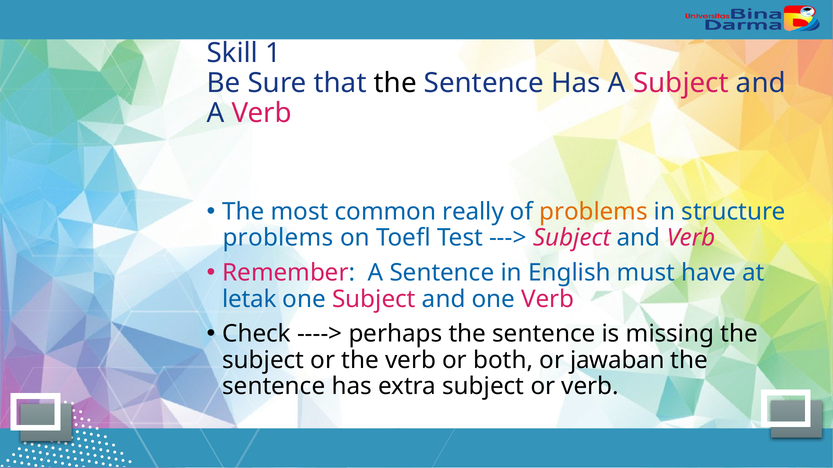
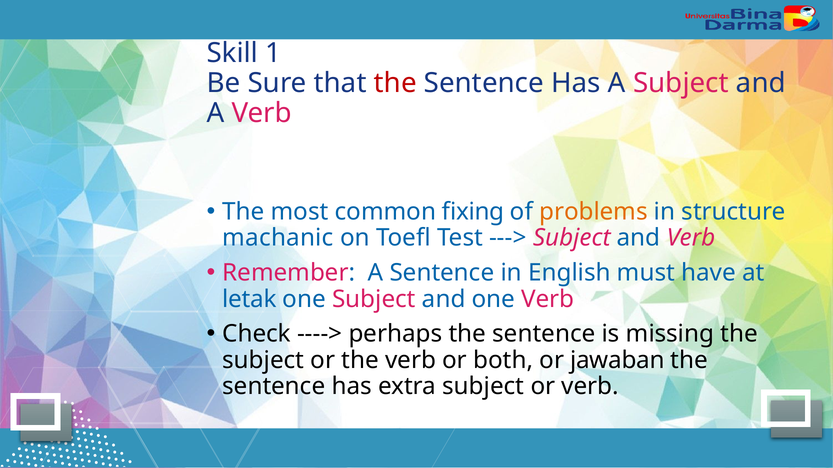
the at (395, 83) colour: black -> red
really: really -> fixing
problems at (278, 238): problems -> machanic
